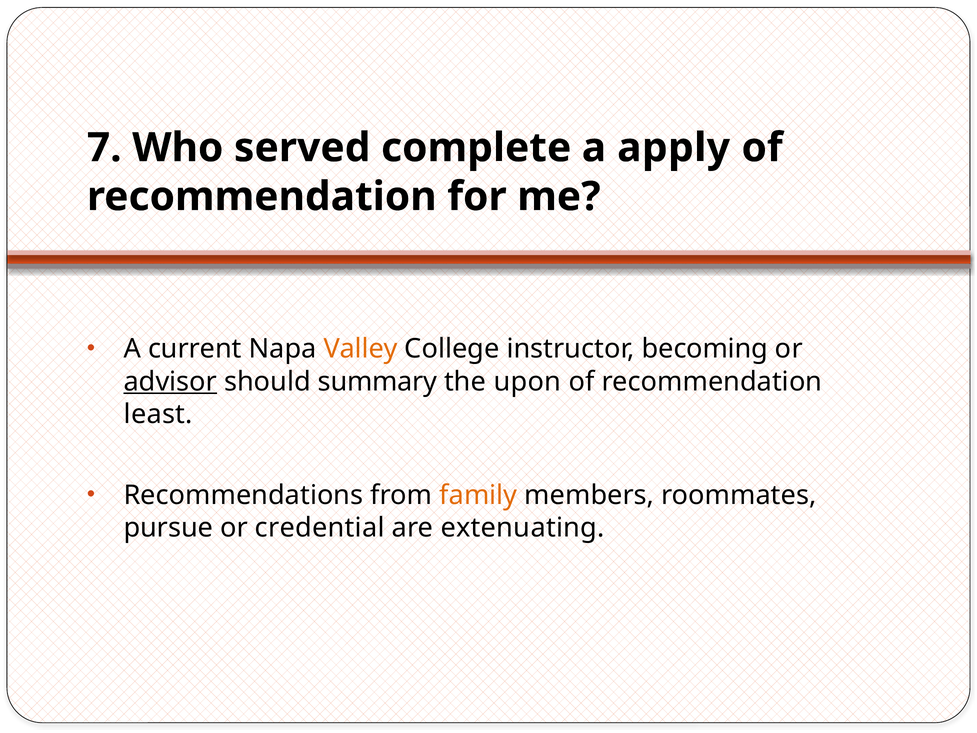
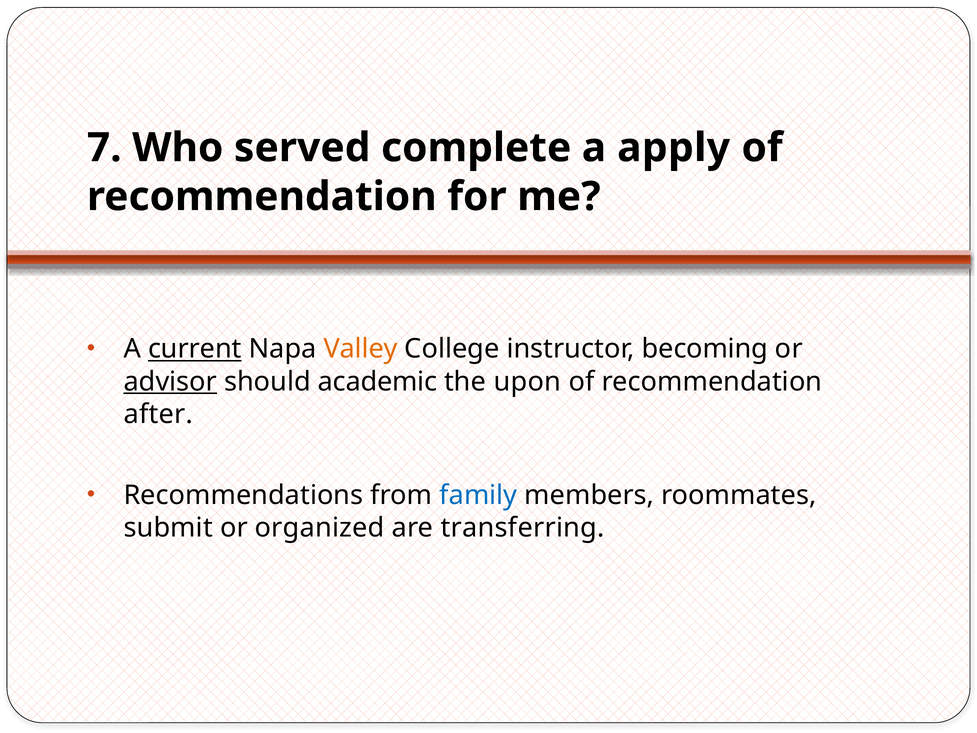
current underline: none -> present
summary: summary -> academic
least: least -> after
family colour: orange -> blue
pursue: pursue -> submit
credential: credential -> organized
extenuating: extenuating -> transferring
